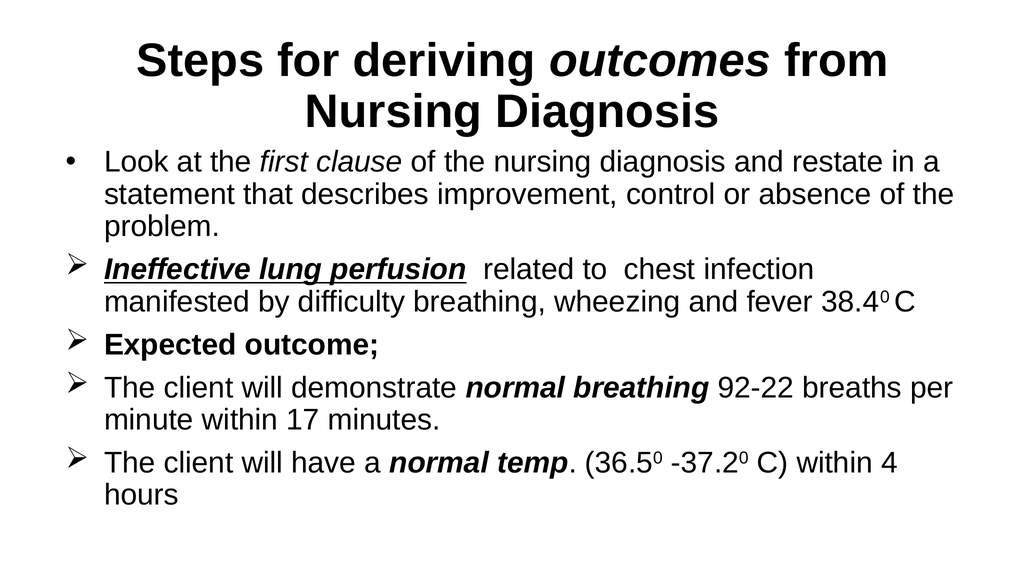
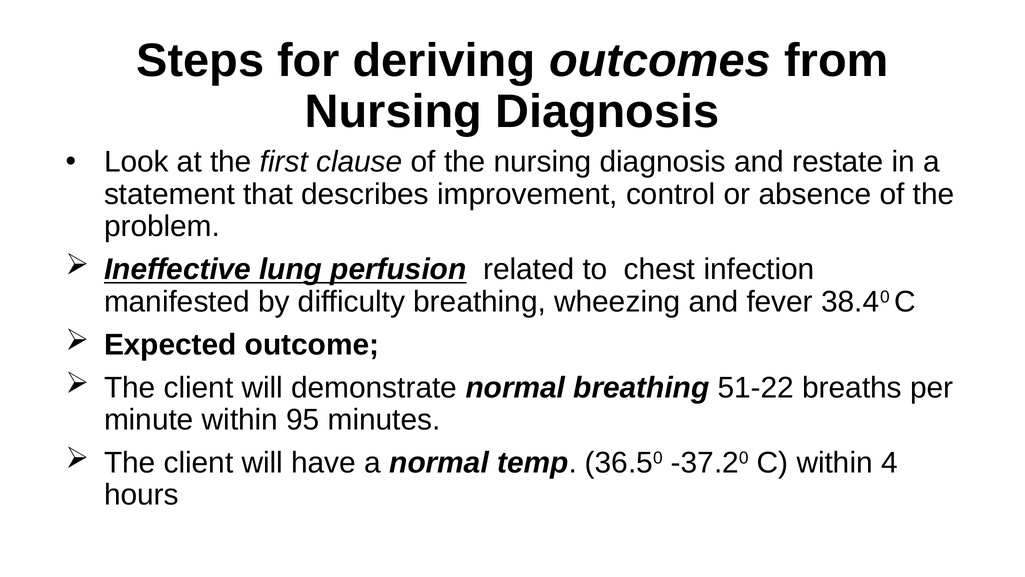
92-22: 92-22 -> 51-22
17: 17 -> 95
